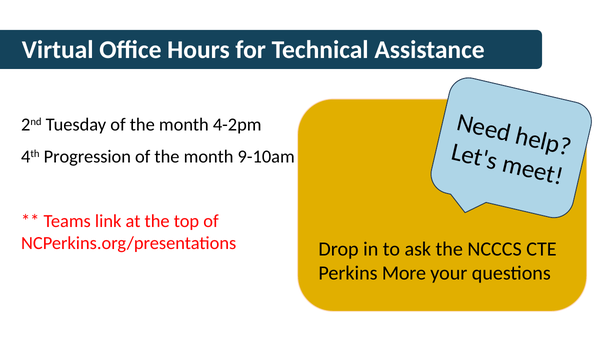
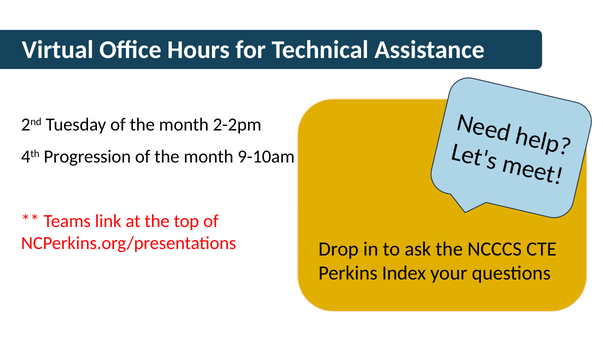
4-2pm: 4-2pm -> 2-2pm
More: More -> Index
